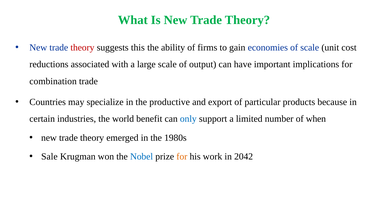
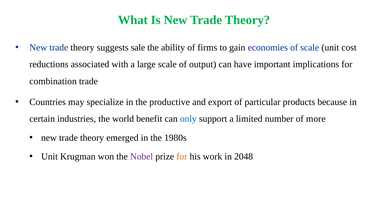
theory at (82, 47) colour: red -> black
this: this -> sale
when: when -> more
Sale at (49, 156): Sale -> Unit
Nobel colour: blue -> purple
2042: 2042 -> 2048
